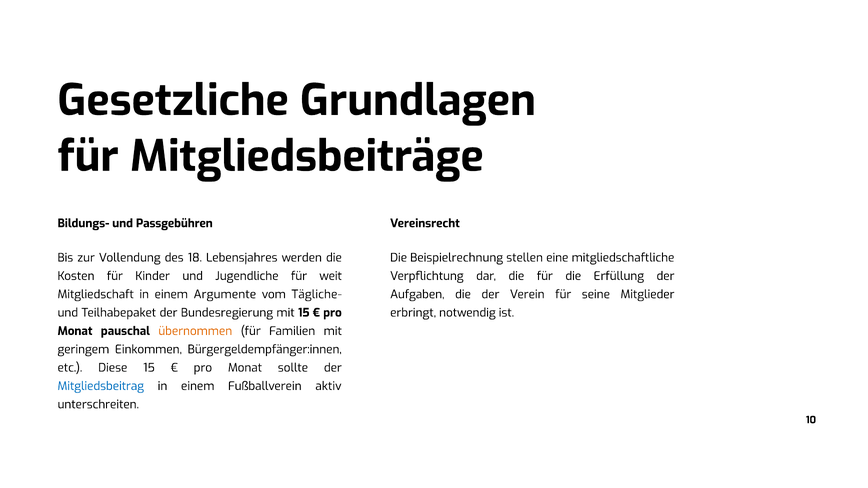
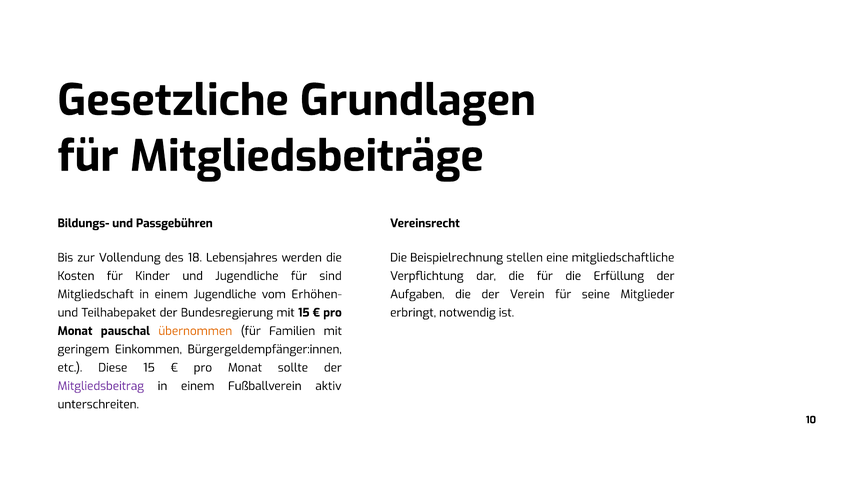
weit: weit -> sind
einem Argumente: Argumente -> Jugendliche
Tägliche-: Tägliche- -> Erhöhen-
Mitgliedsbeitrag colour: blue -> purple
